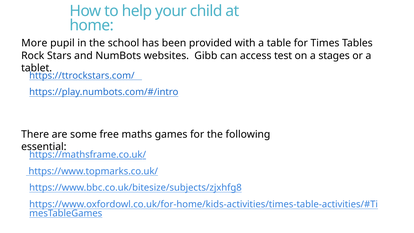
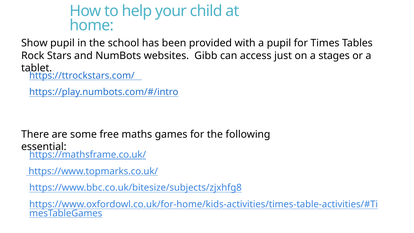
More: More -> Show
a table: table -> pupil
test: test -> just
